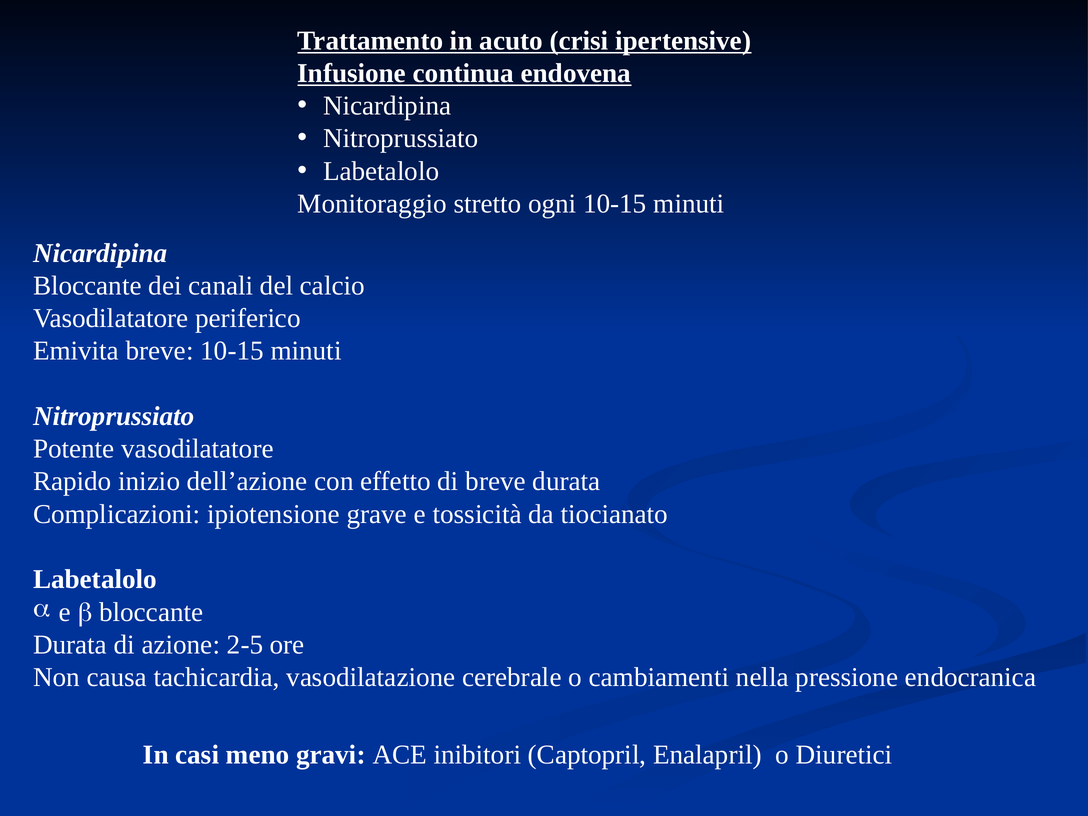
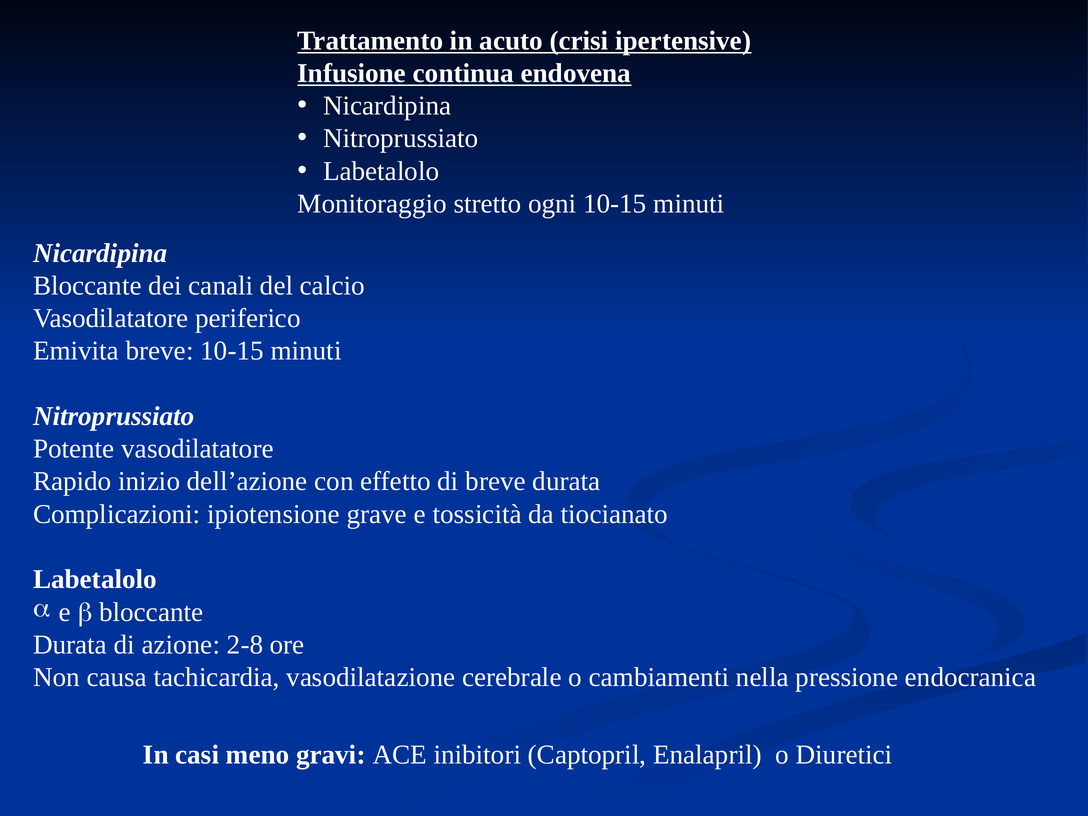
2-5: 2-5 -> 2-8
